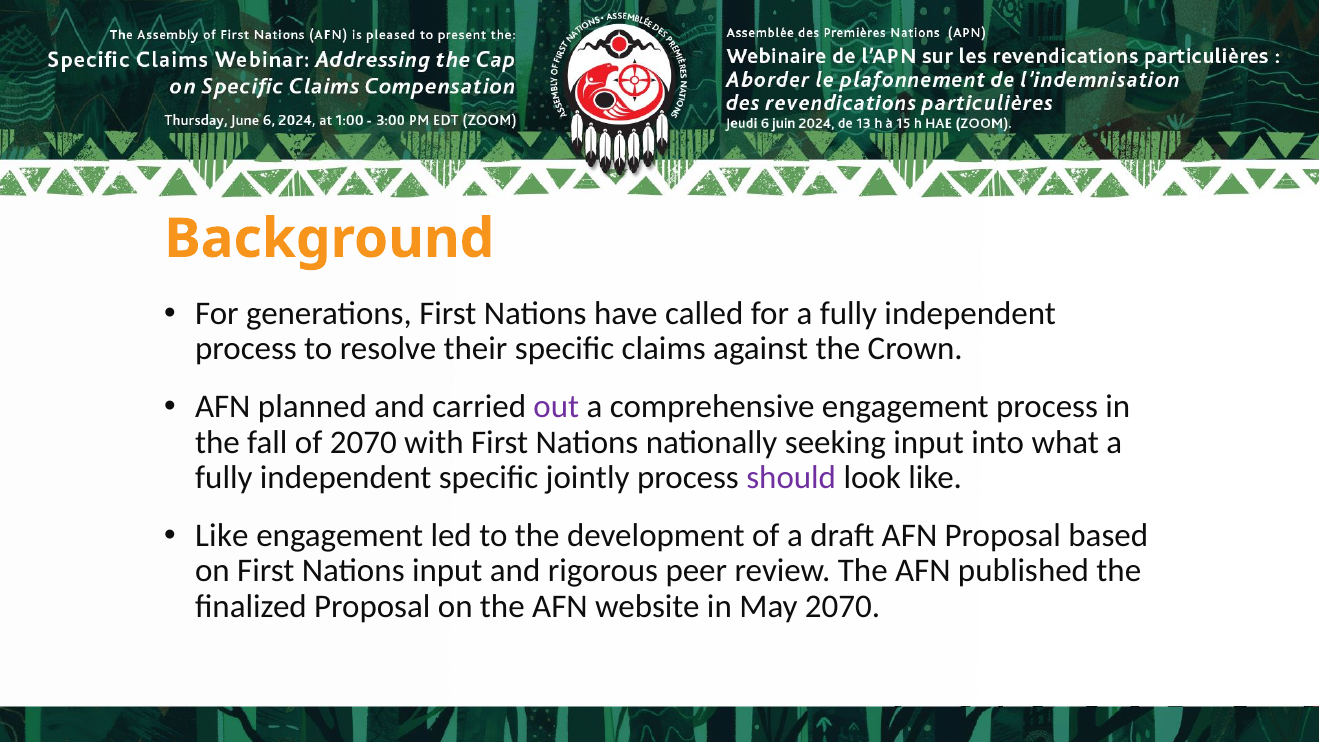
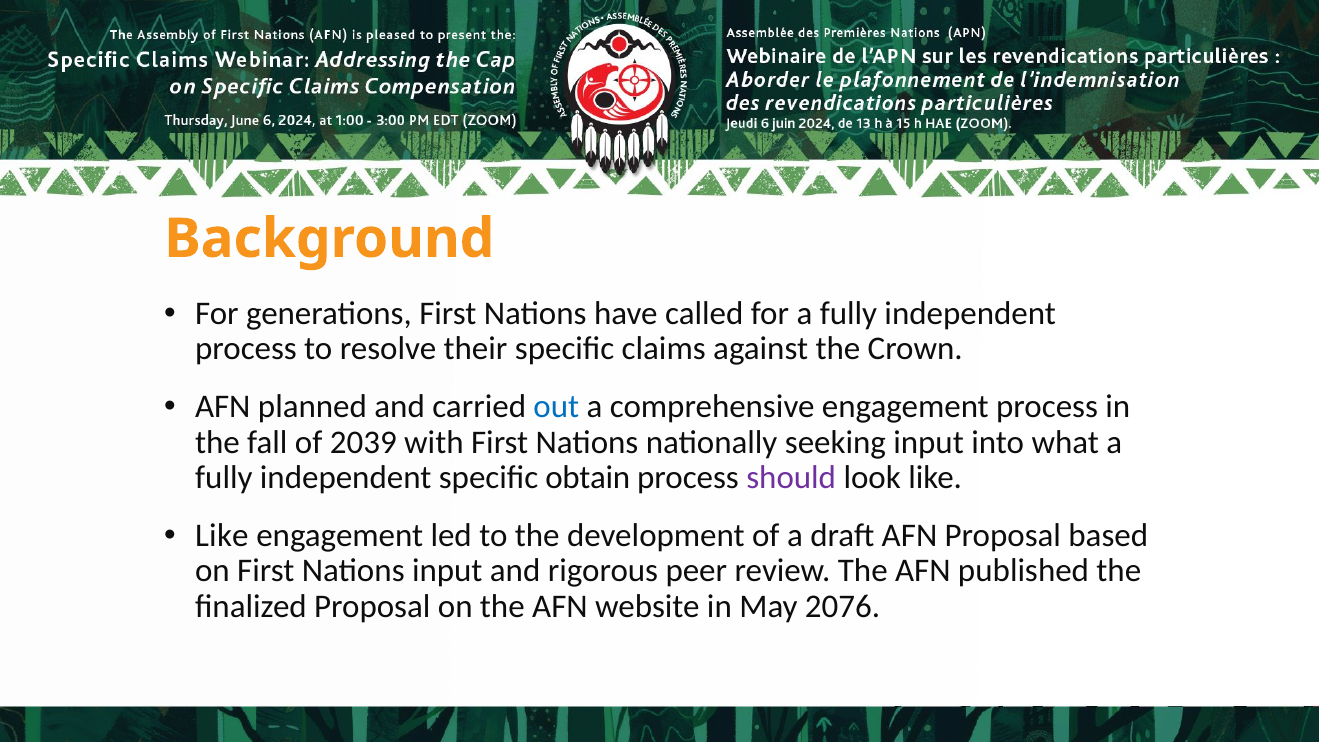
out colour: purple -> blue
of 2070: 2070 -> 2039
jointly: jointly -> obtain
May 2070: 2070 -> 2076
